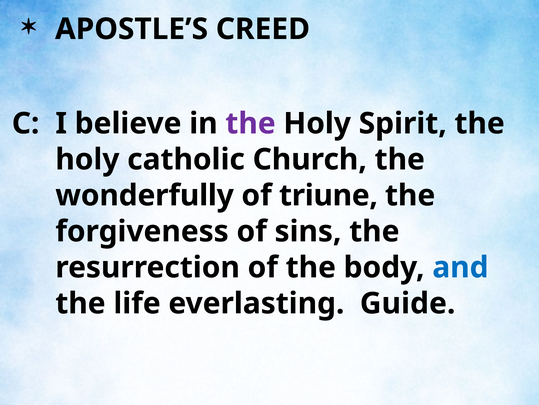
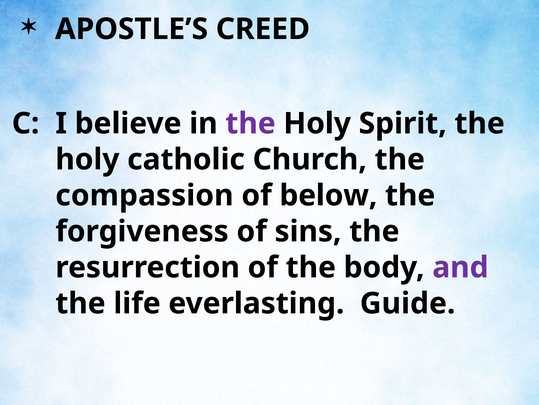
wonderfully: wonderfully -> compassion
triune: triune -> below
and colour: blue -> purple
